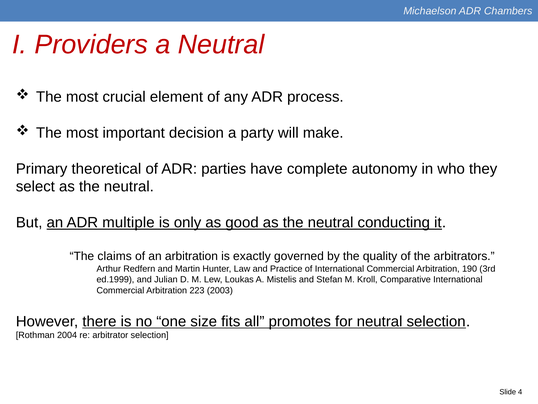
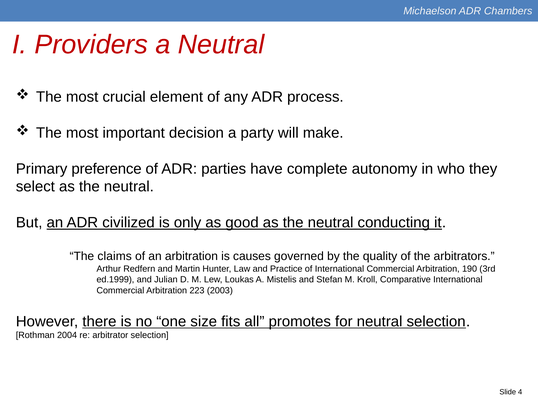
theoretical: theoretical -> preference
multiple: multiple -> civilized
exactly: exactly -> causes
